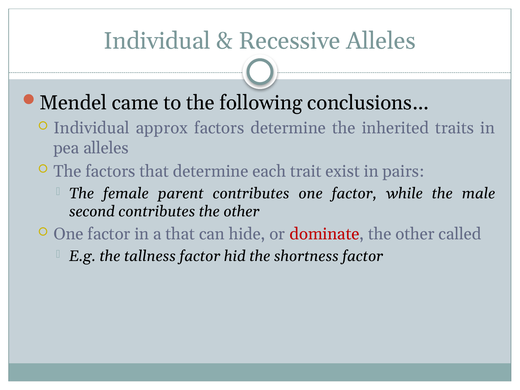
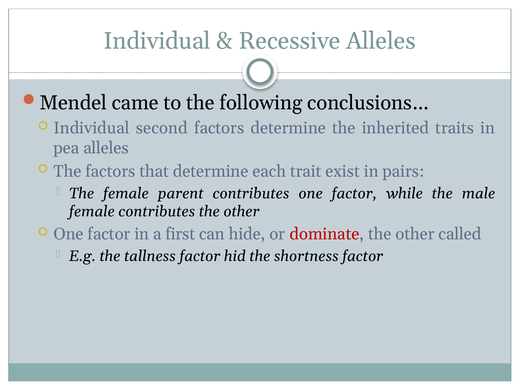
approx: approx -> second
second at (92, 212): second -> female
a that: that -> first
